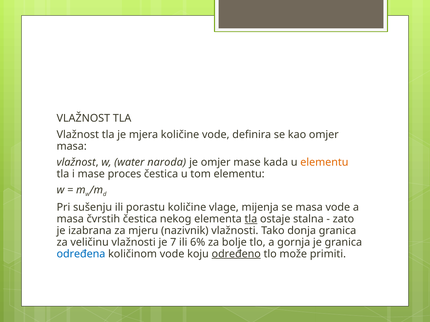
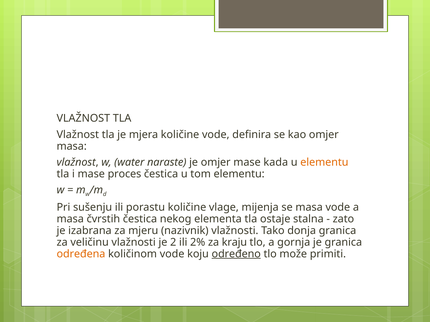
naroda: naroda -> naraste
tla at (251, 219) underline: present -> none
7: 7 -> 2
6%: 6% -> 2%
bolje: bolje -> kraju
određena colour: blue -> orange
